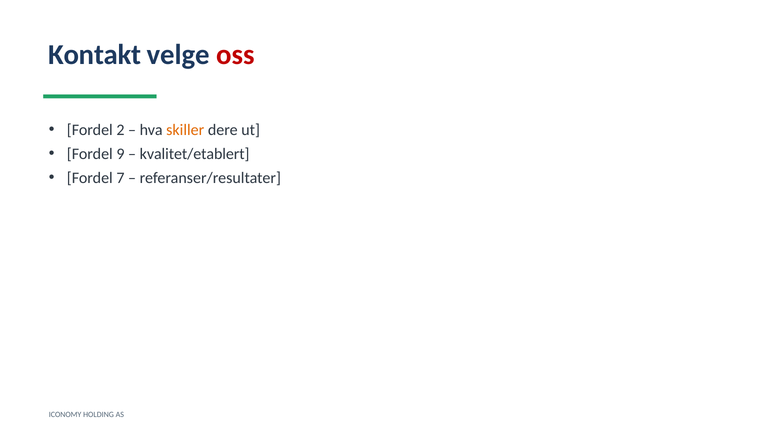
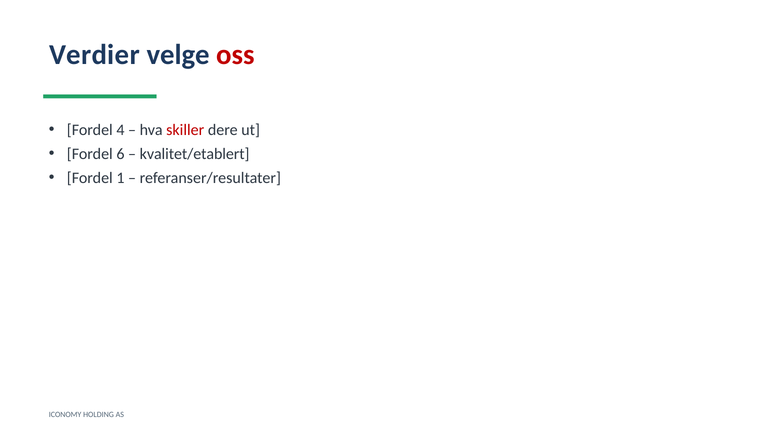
Kontakt: Kontakt -> Verdier
2: 2 -> 4
skiller colour: orange -> red
9: 9 -> 6
7: 7 -> 1
